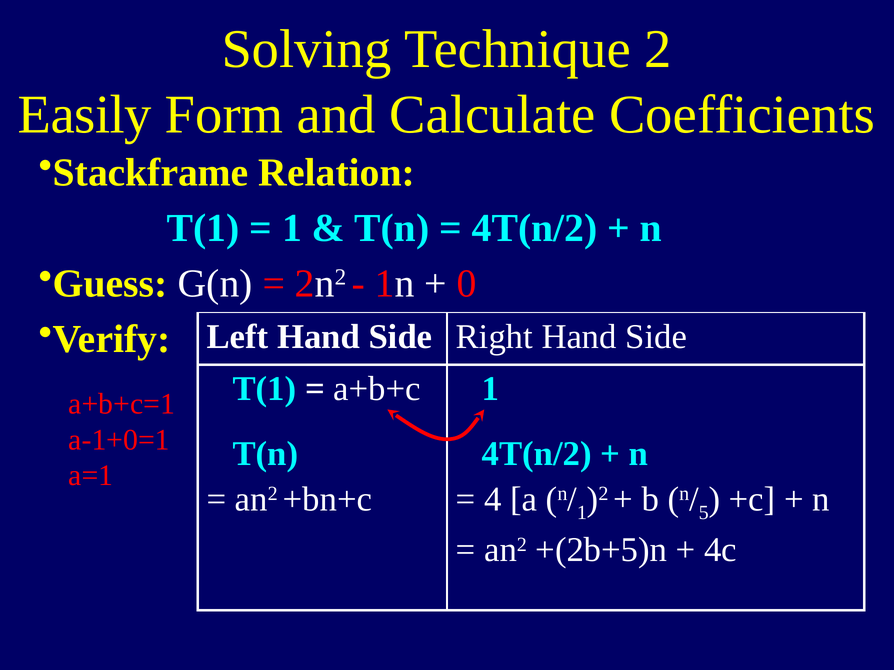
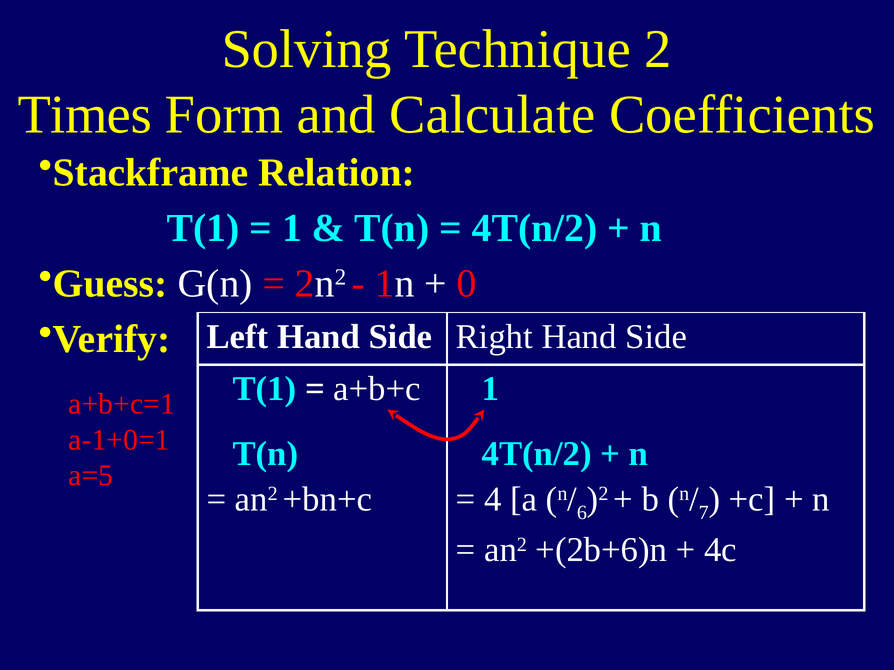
Easily: Easily -> Times
a=1: a=1 -> a=5
1 at (582, 513): 1 -> 6
5: 5 -> 7
+(2b+5)n: +(2b+5)n -> +(2b+6)n
